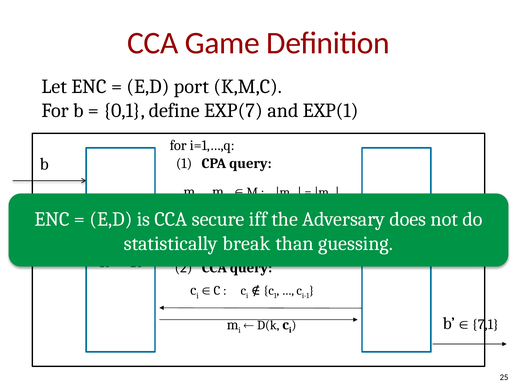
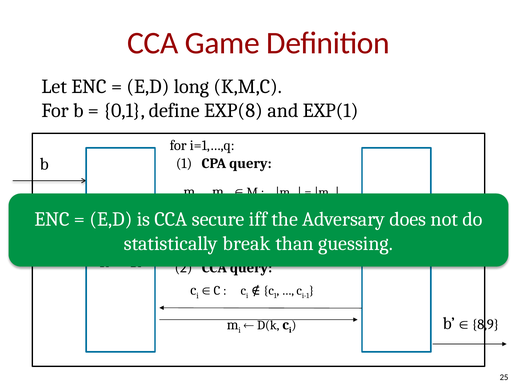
port: port -> long
EXP(7: EXP(7 -> EXP(8
7,1: 7,1 -> 8,9
